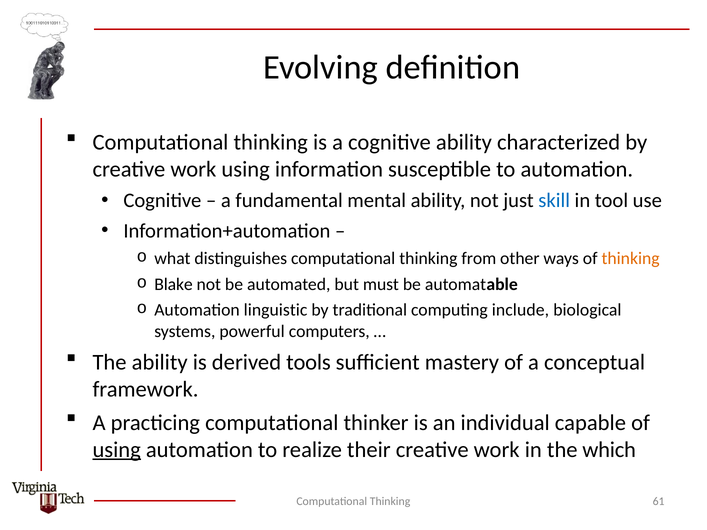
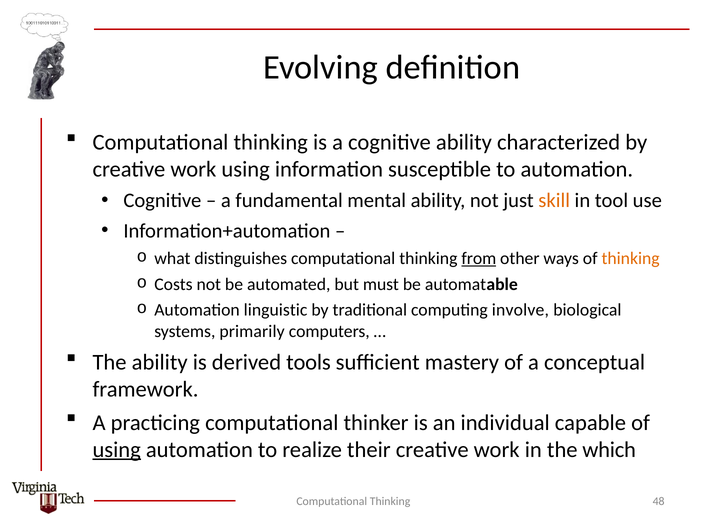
skill colour: blue -> orange
from underline: none -> present
Blake: Blake -> Costs
include: include -> involve
powerful: powerful -> primarily
61: 61 -> 48
